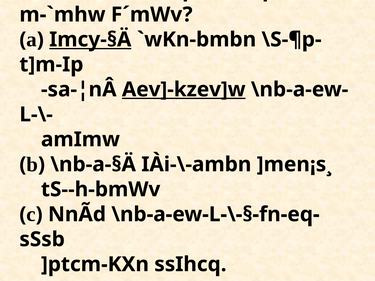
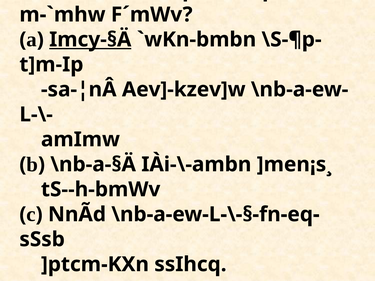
Aev]-kzev]w underline: present -> none
